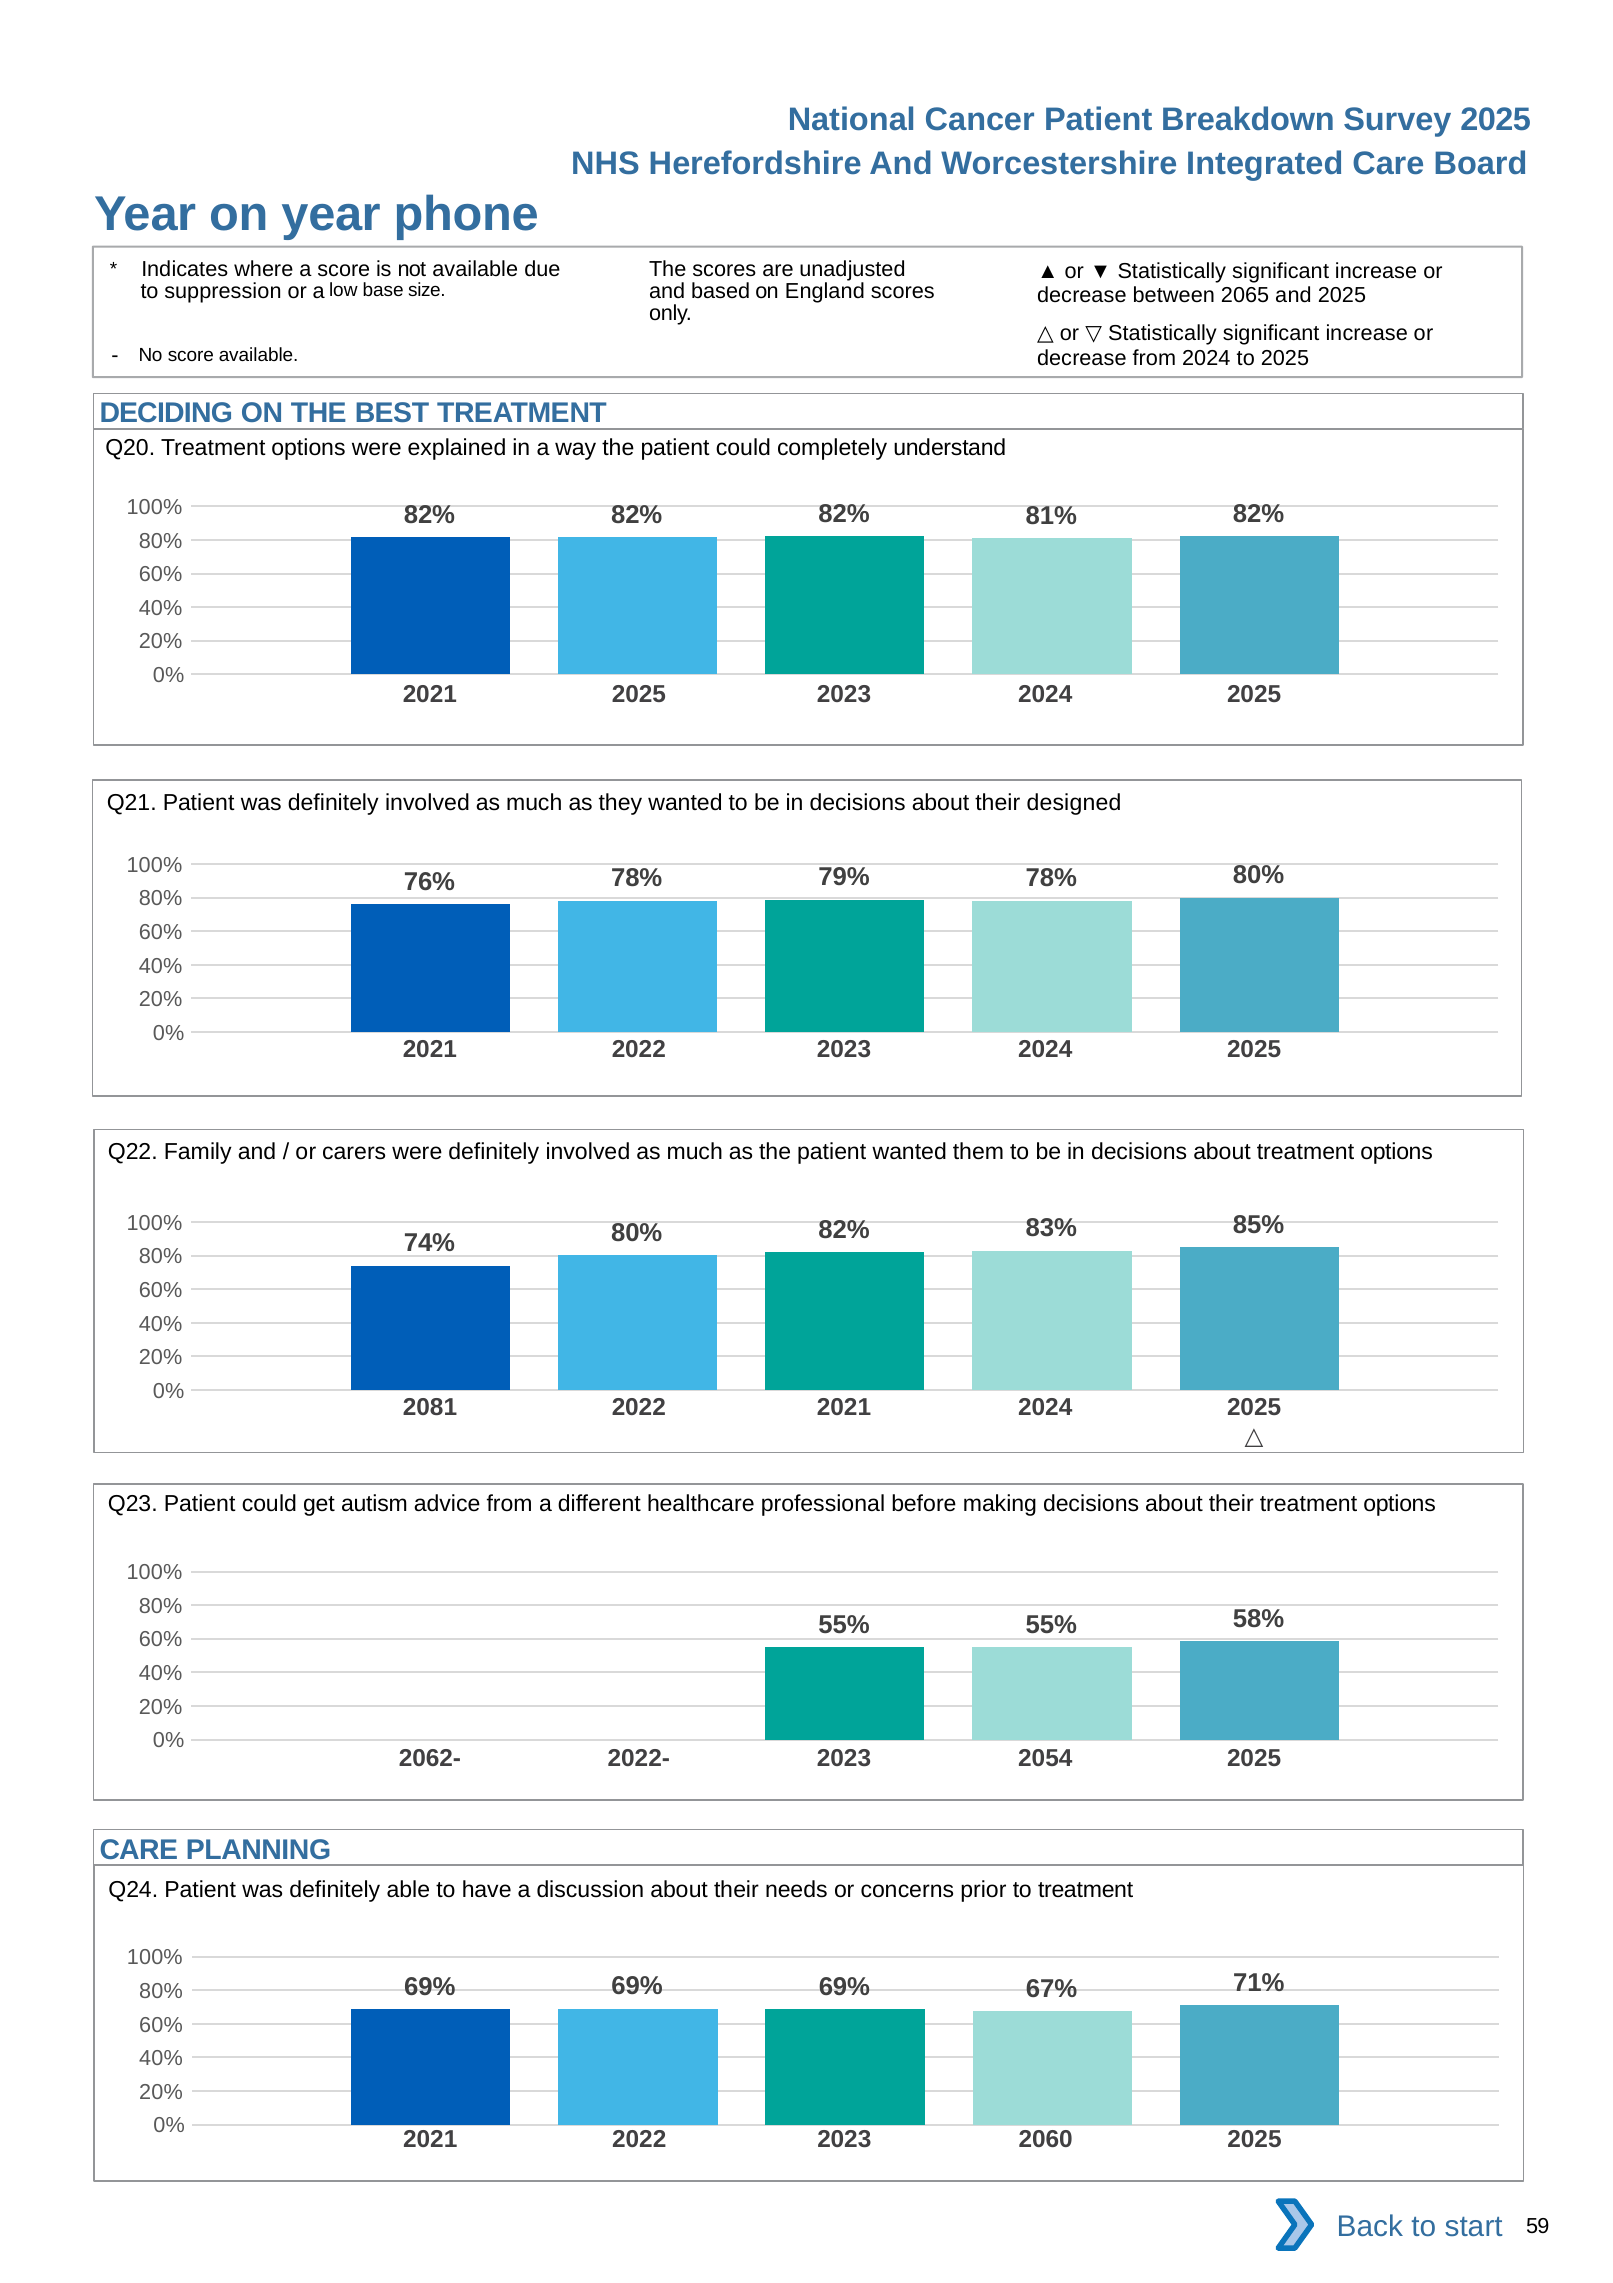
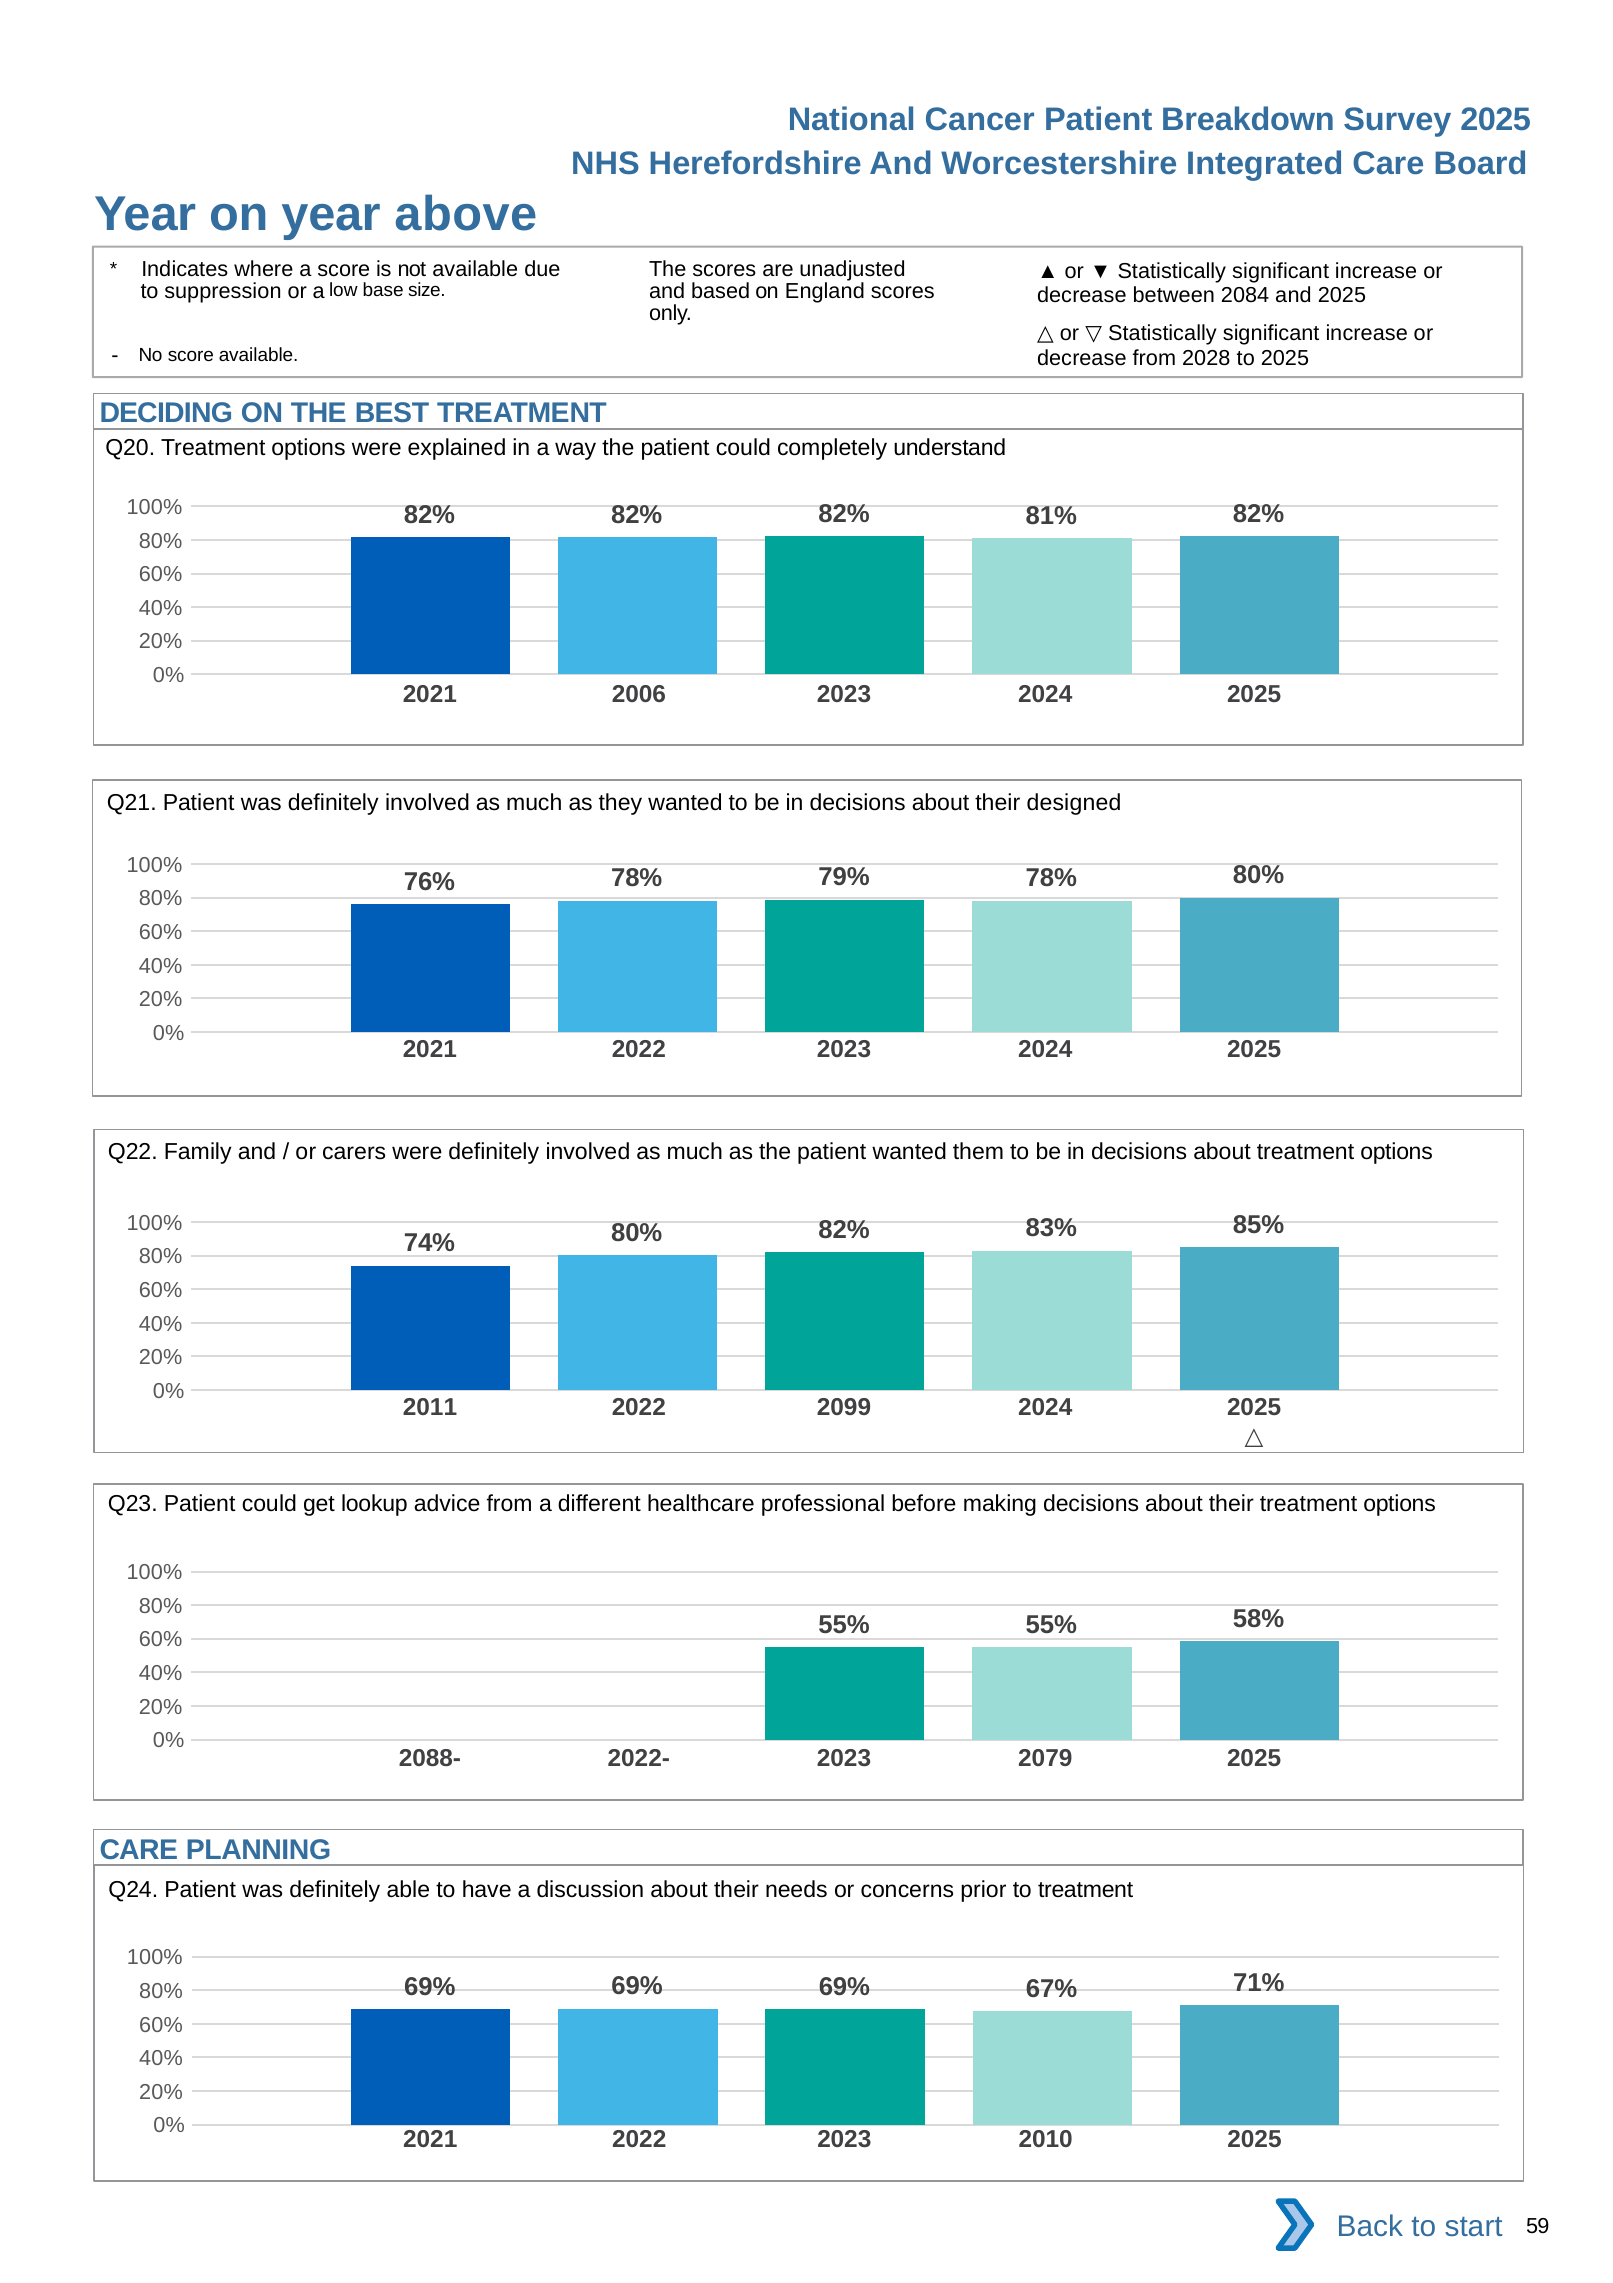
phone: phone -> above
2065: 2065 -> 2084
from 2024: 2024 -> 2028
2021 2025: 2025 -> 2006
2081: 2081 -> 2011
2022 2021: 2021 -> 2099
autism: autism -> lookup
2062-: 2062- -> 2088-
2054: 2054 -> 2079
2060: 2060 -> 2010
